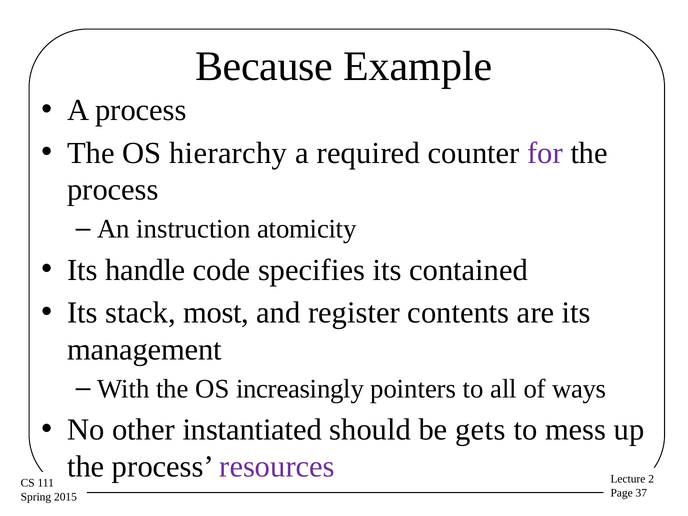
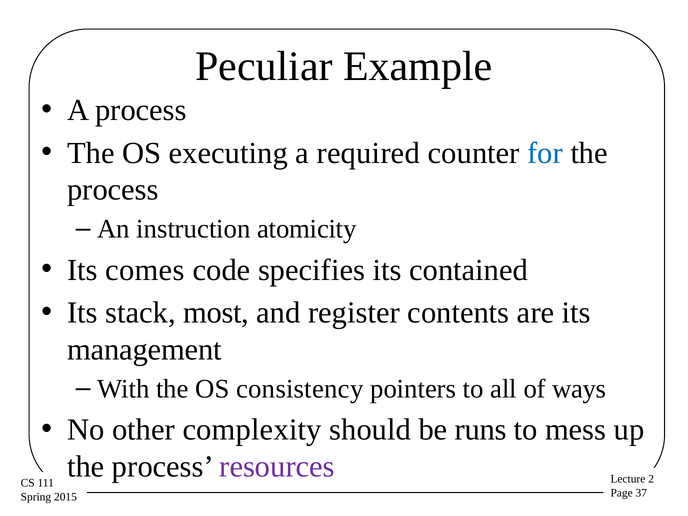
Because: Because -> Peculiar
hierarchy: hierarchy -> executing
for colour: purple -> blue
handle: handle -> comes
increasingly: increasingly -> consistency
instantiated: instantiated -> complexity
gets: gets -> runs
